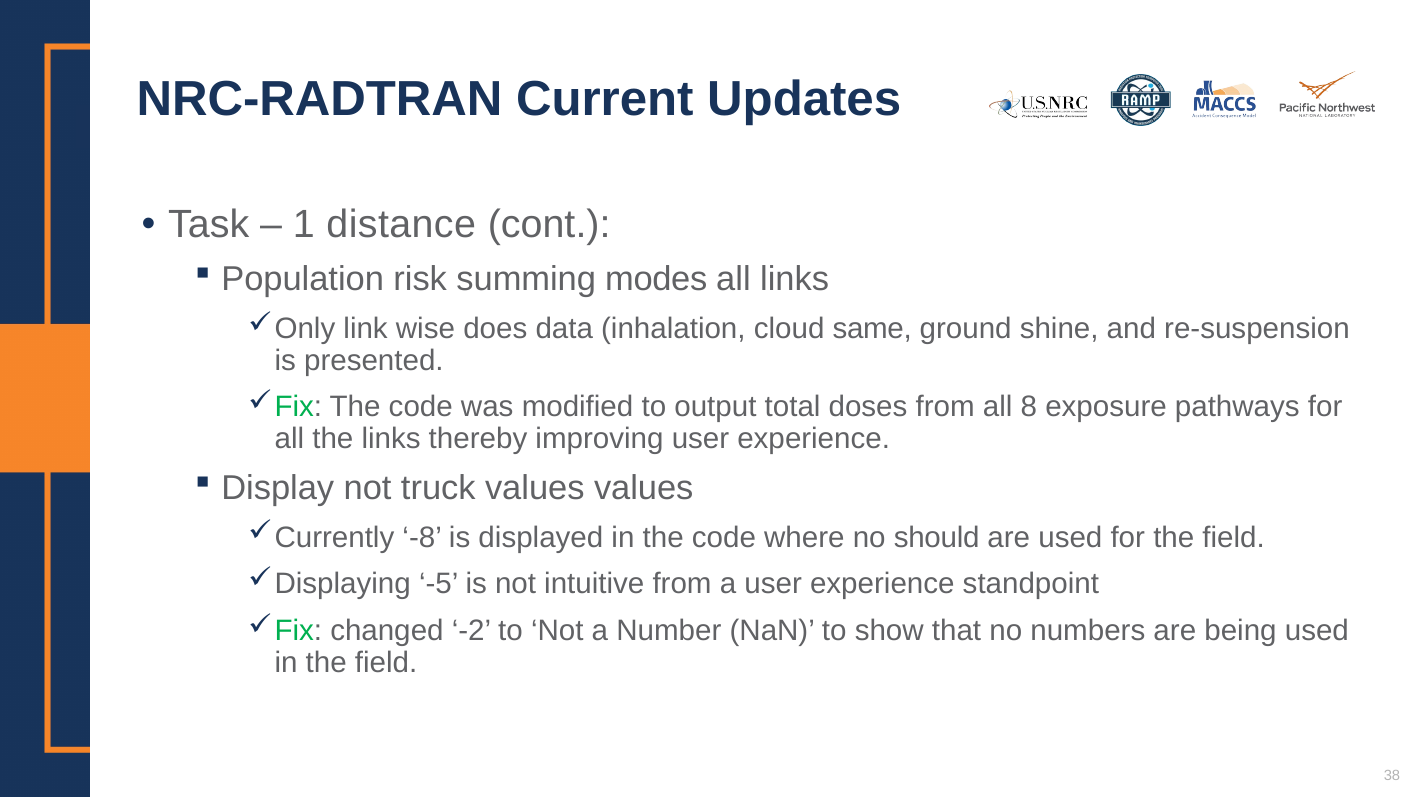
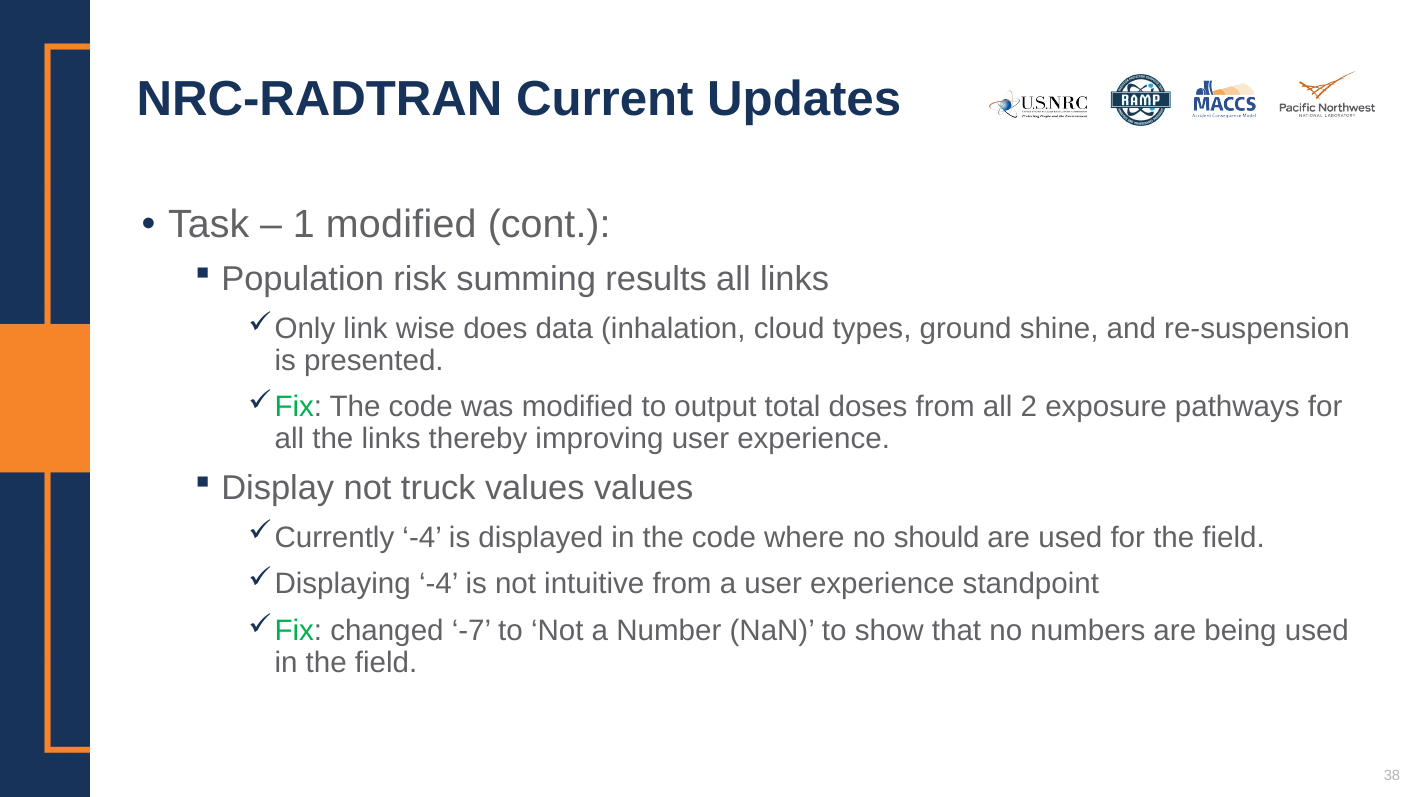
1 distance: distance -> modified
modes: modes -> results
same: same -> types
8: 8 -> 2
-8 at (422, 538): -8 -> -4
-5 at (439, 585): -5 -> -4
-2: -2 -> -7
